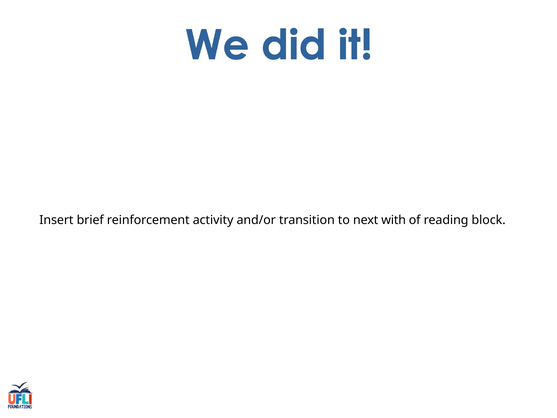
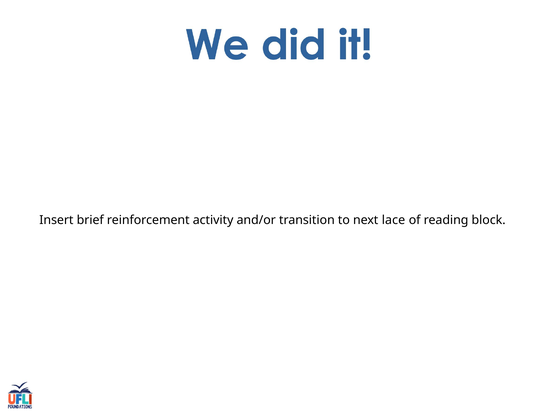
with: with -> lace
